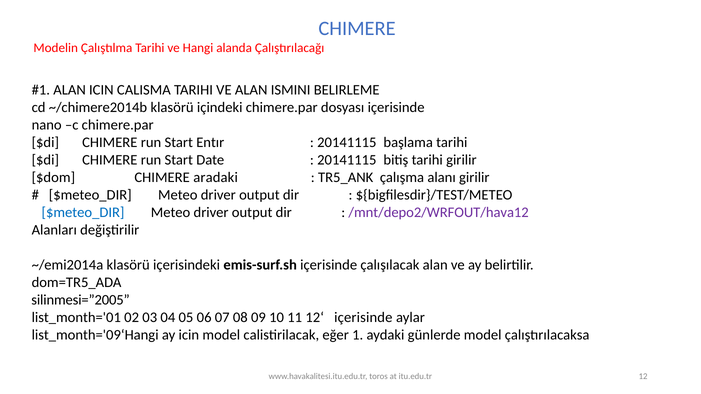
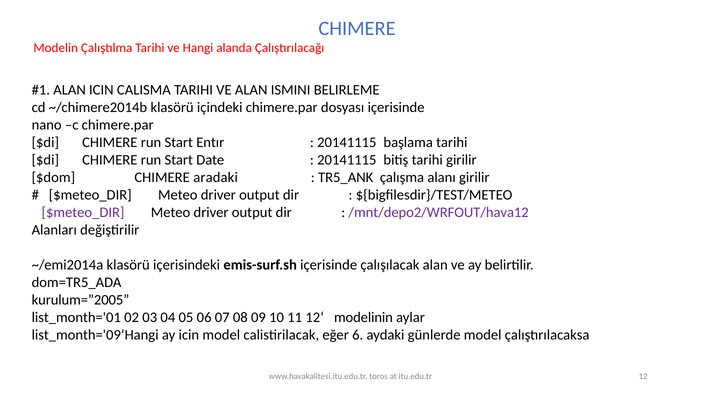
$meteo_DIR at (83, 213) colour: blue -> purple
silinmesi=”2005: silinmesi=”2005 -> kurulum=”2005
12‘ içerisinde: içerisinde -> modelinin
1: 1 -> 6
